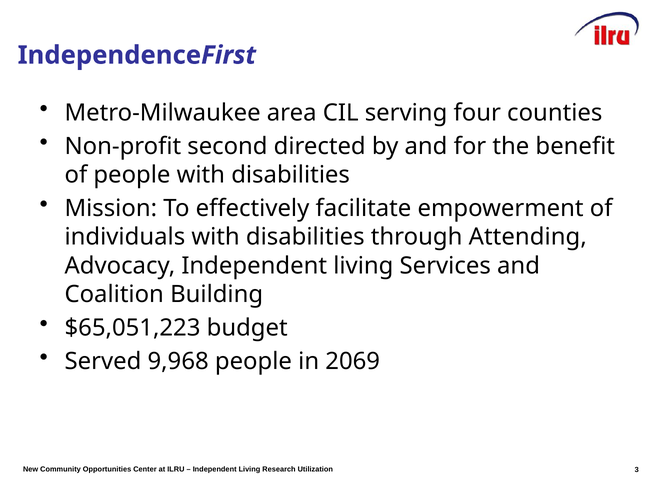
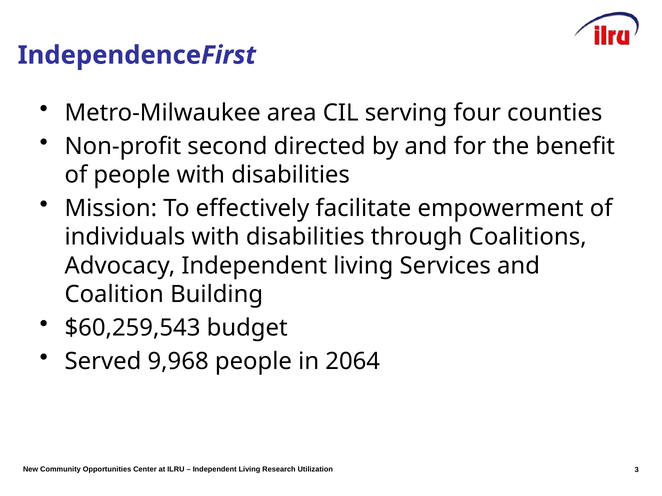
Attending: Attending -> Coalitions
$65,051,223: $65,051,223 -> $60,259,543
2069: 2069 -> 2064
